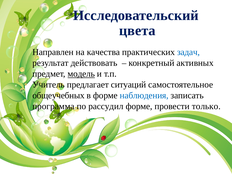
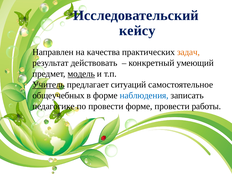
цвета: цвета -> кейсу
задач colour: blue -> orange
активных: активных -> умеющий
Учитель underline: none -> present
программа: программа -> педагогике
по рассудил: рассудил -> провести
только: только -> работы
